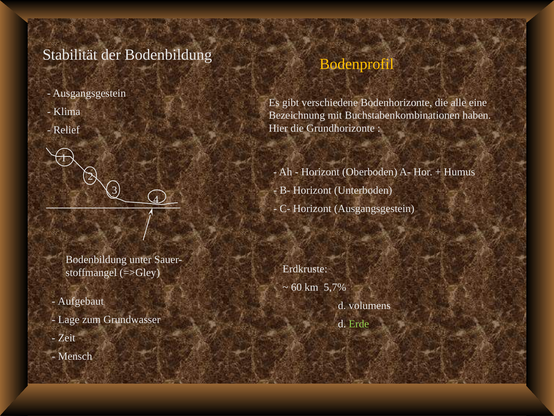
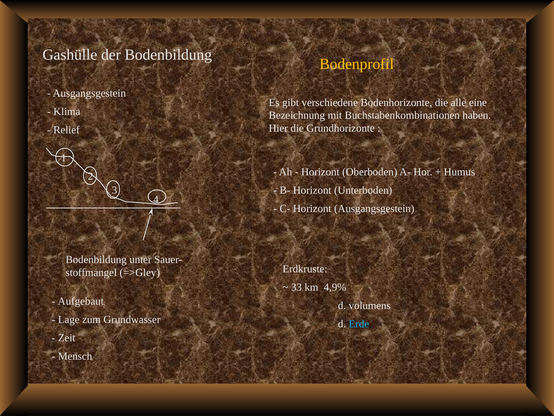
Stabilität: Stabilität -> Gashülle
60: 60 -> 33
5,7%: 5,7% -> 4,9%
Erde colour: light green -> light blue
